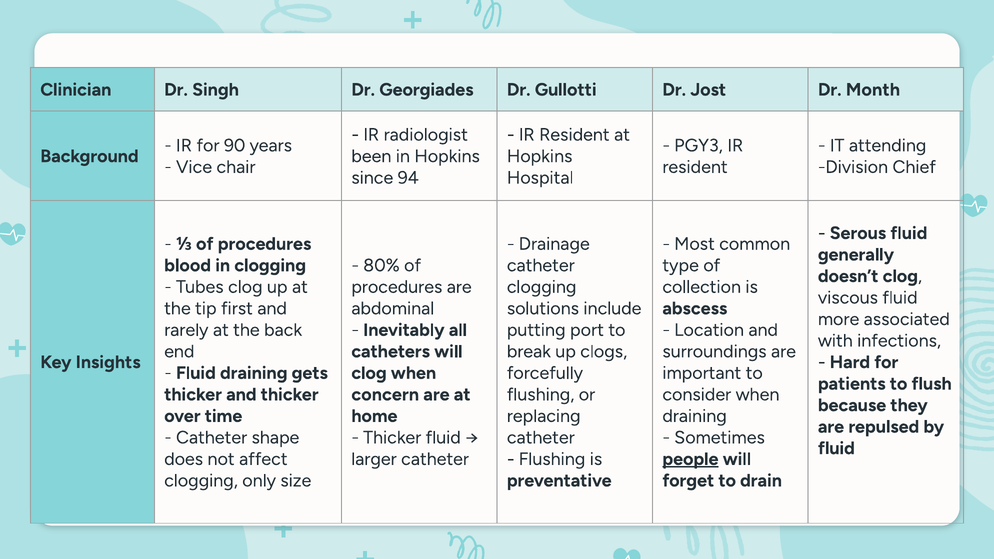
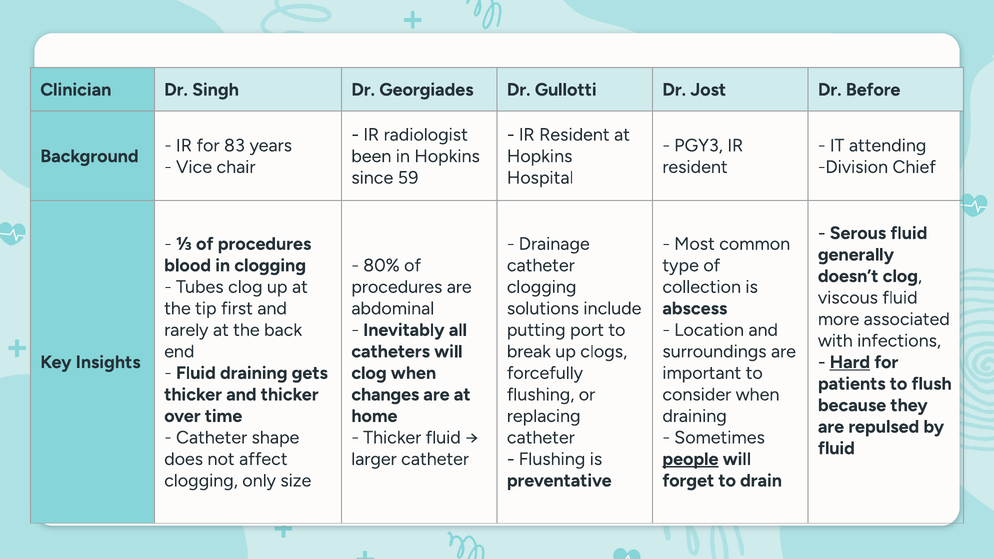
Month: Month -> Before
90: 90 -> 83
94: 94 -> 59
Hard underline: none -> present
concern: concern -> changes
